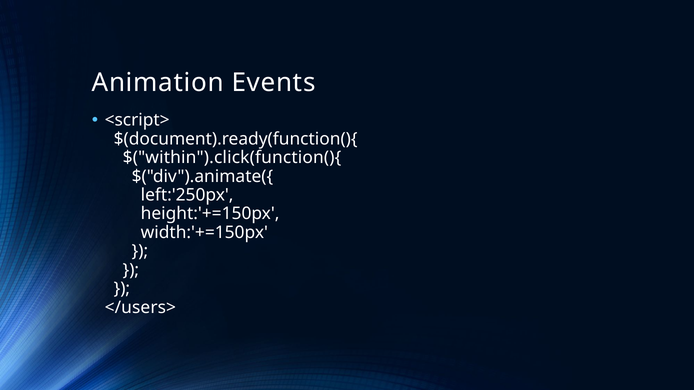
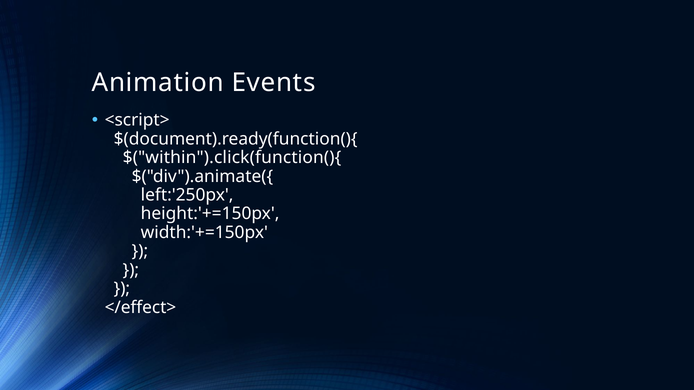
</users>: </users> -> </effect>
